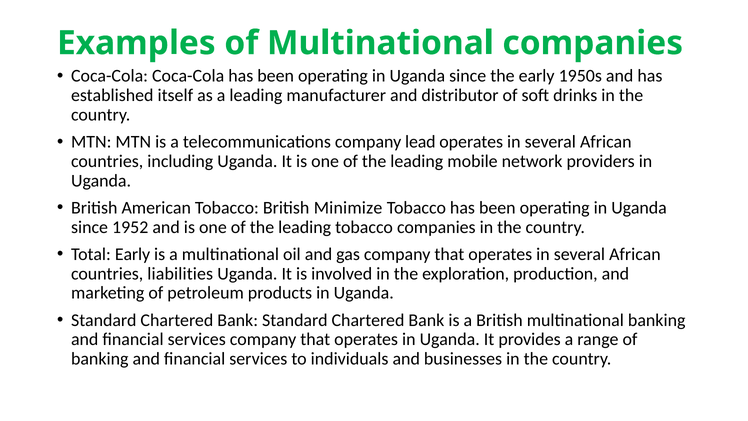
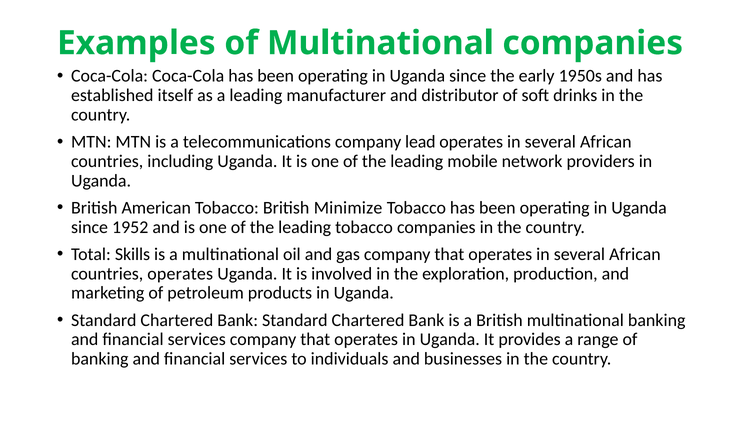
Total Early: Early -> Skills
countries liabilities: liabilities -> operates
